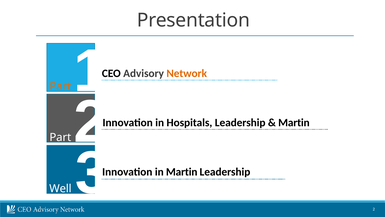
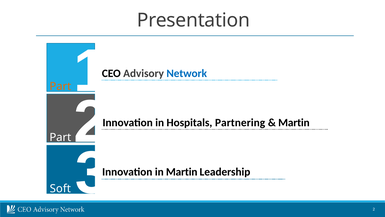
Network colour: orange -> blue
Hospitals Leadership: Leadership -> Partnering
Well: Well -> Soft
